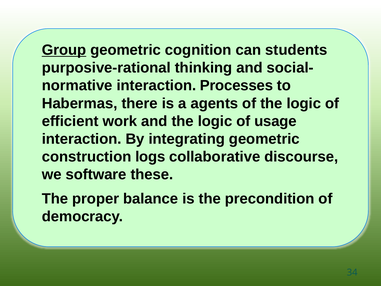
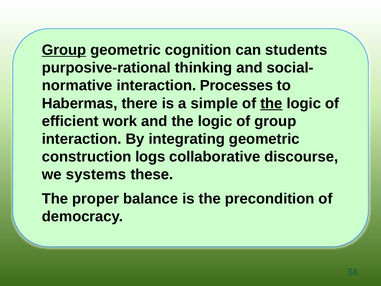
agents: agents -> simple
the at (271, 103) underline: none -> present
of usage: usage -> group
software: software -> systems
